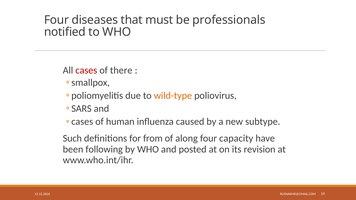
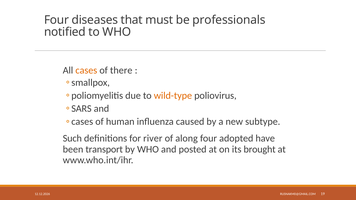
cases colour: red -> orange
from: from -> river
capacity: capacity -> adopted
following: following -> transport
revision: revision -> brought
